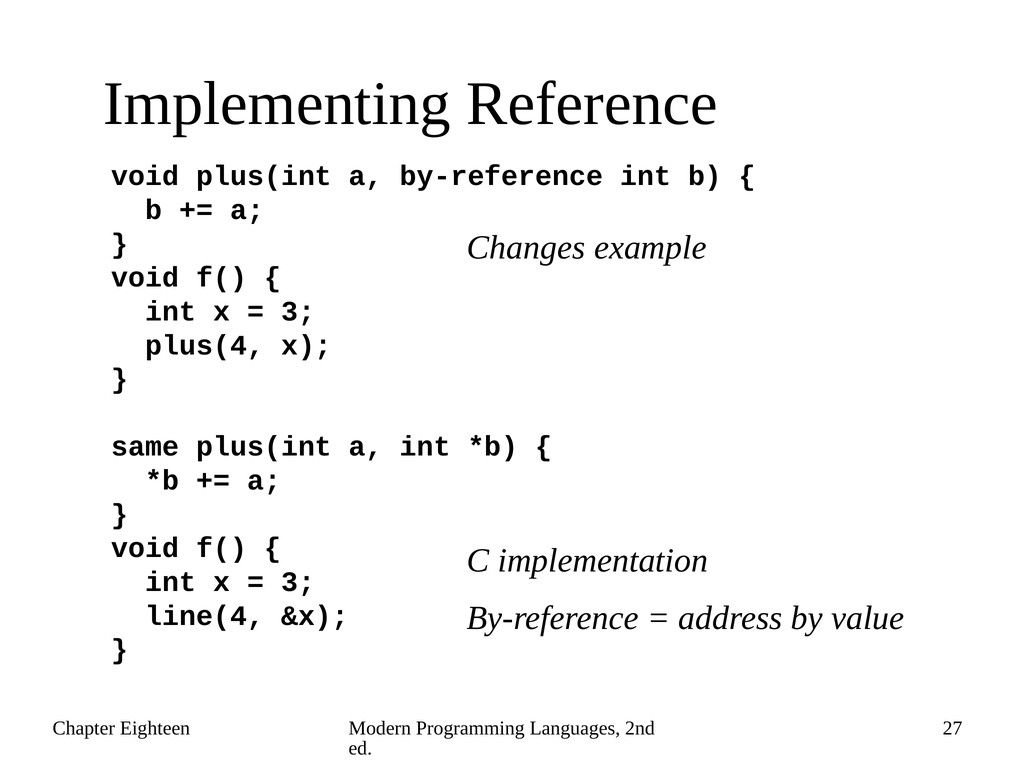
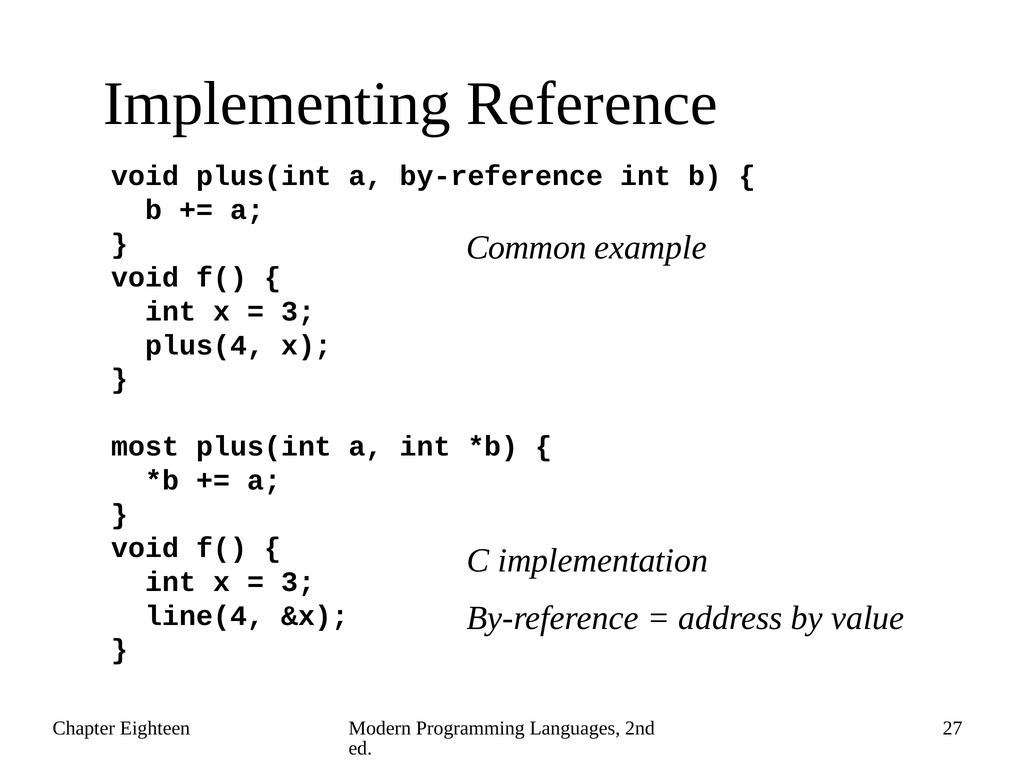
Changes: Changes -> Common
same: same -> most
